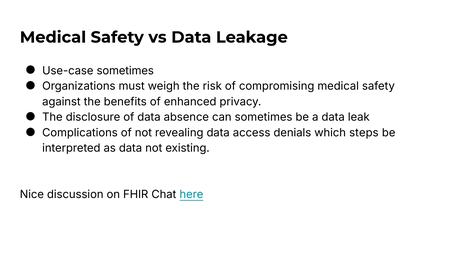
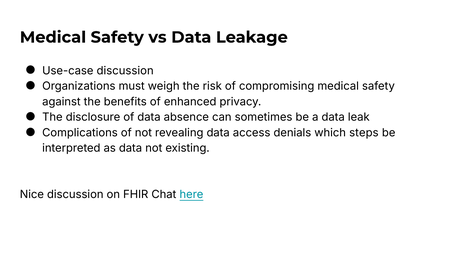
Use-case sometimes: sometimes -> discussion
